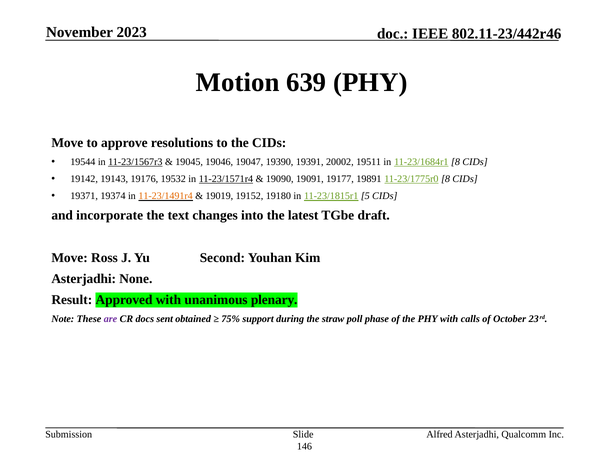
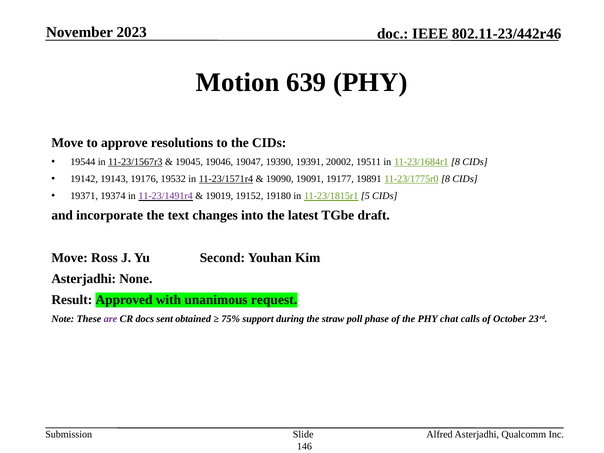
11-23/1491r4 colour: orange -> purple
plenary: plenary -> request
PHY with: with -> chat
